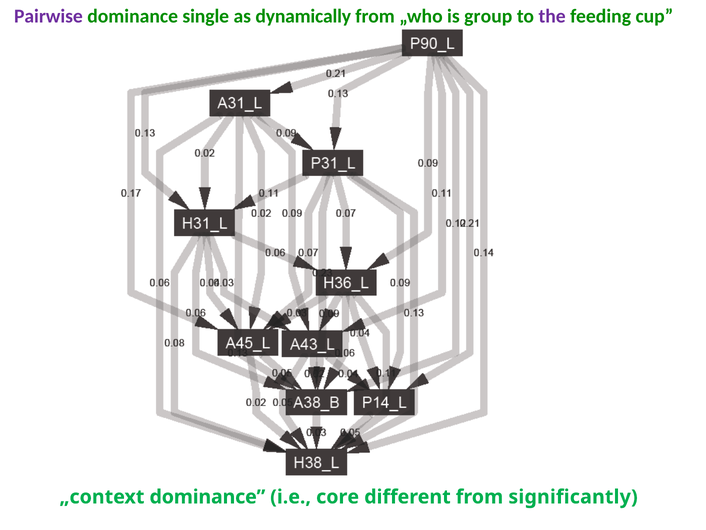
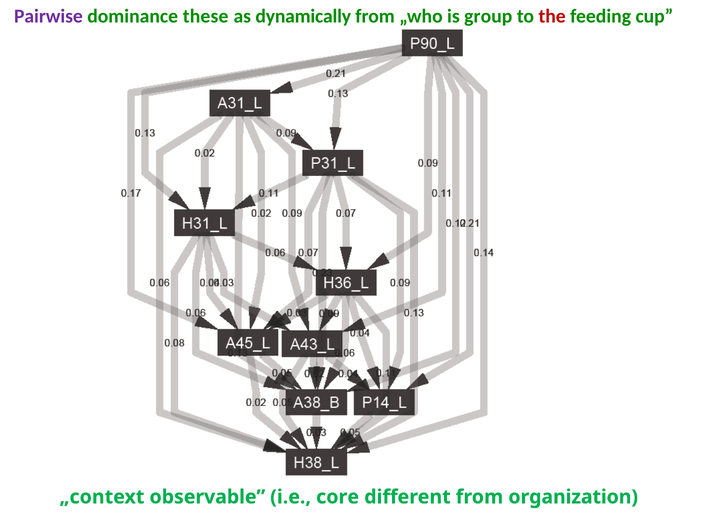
single: single -> these
the colour: purple -> red
„context dominance: dominance -> observable
significantly: significantly -> organization
